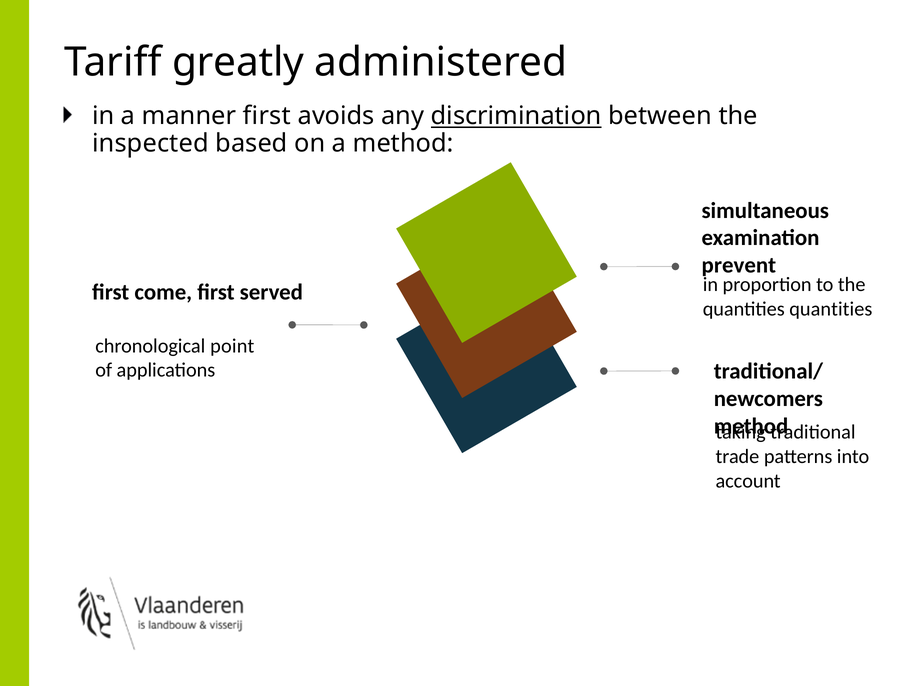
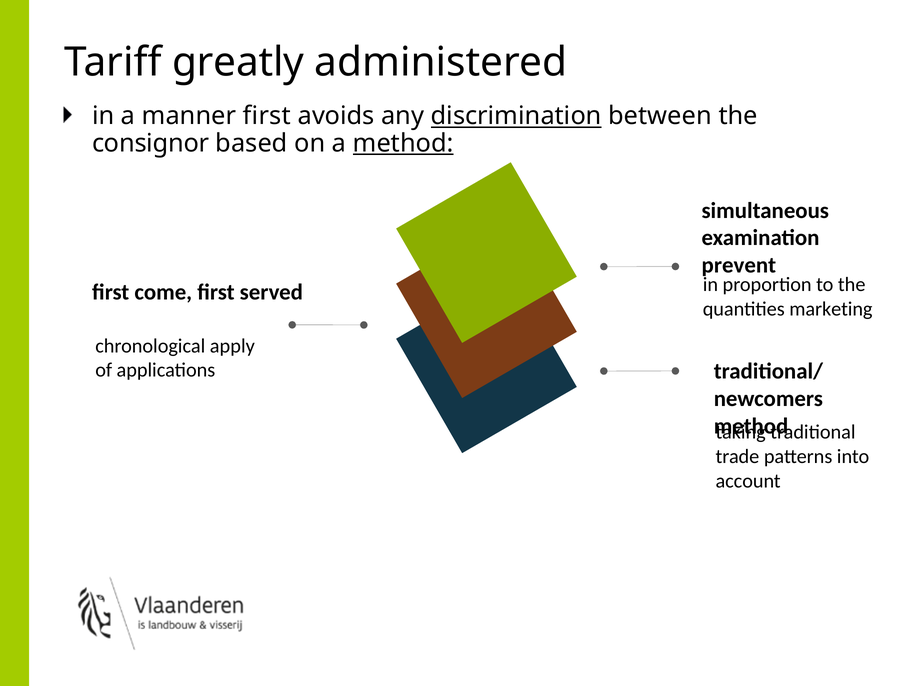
inspected: inspected -> consignor
method at (403, 143) underline: none -> present
quantities quantities: quantities -> marketing
point: point -> apply
